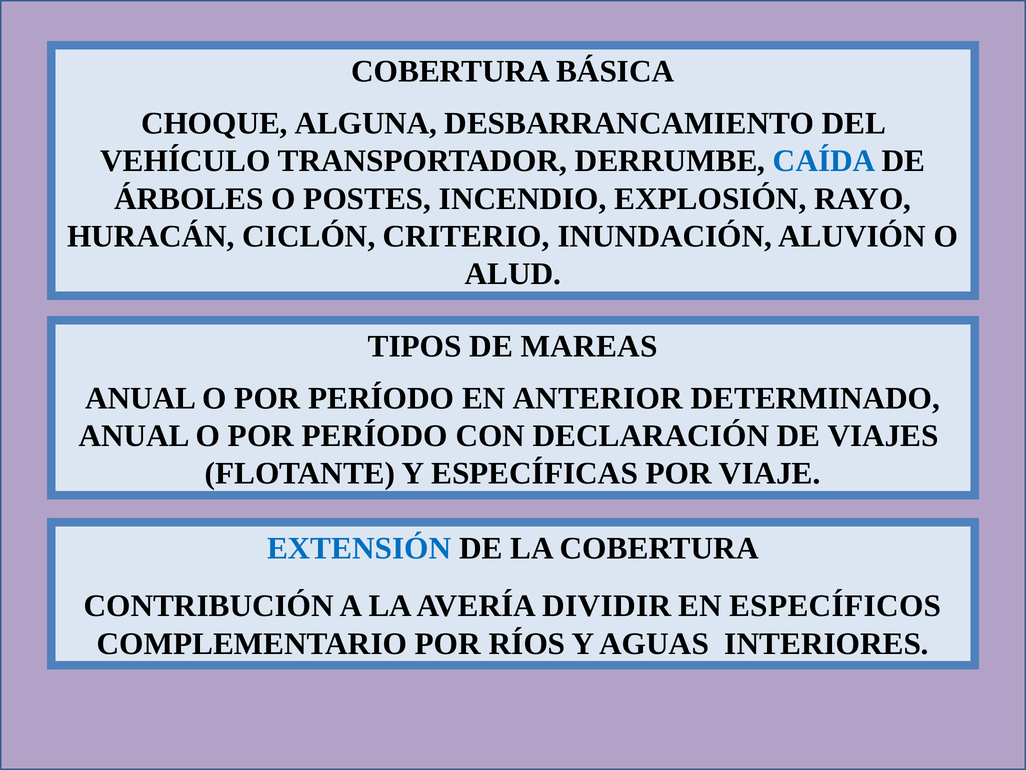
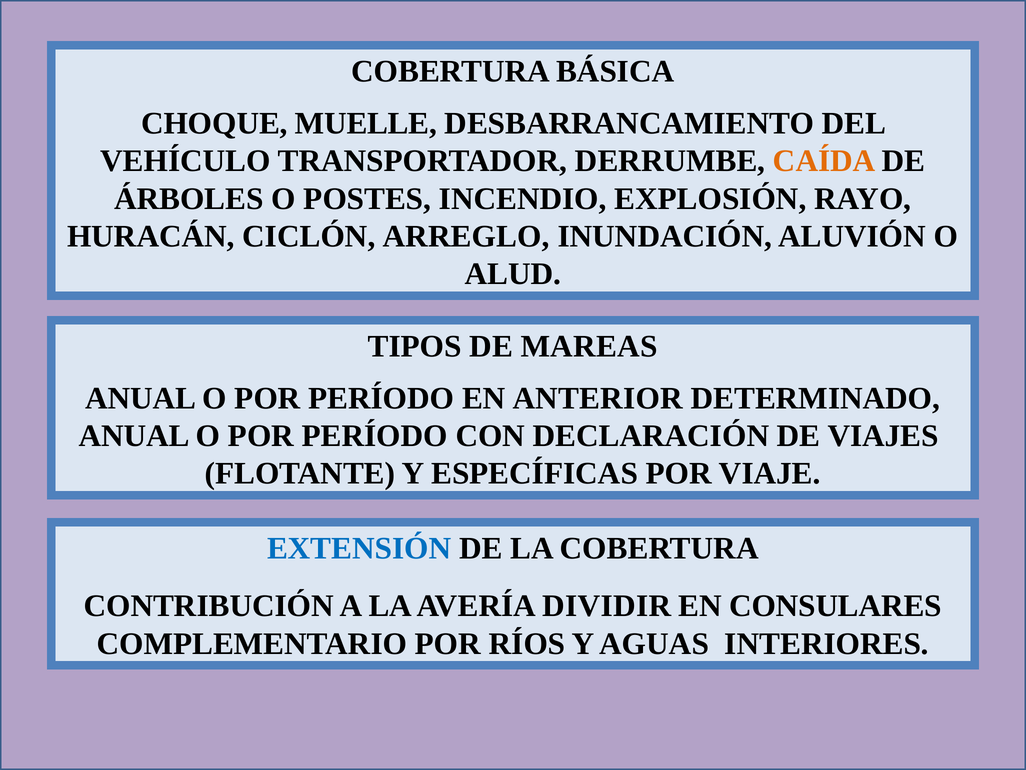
ALGUNA: ALGUNA -> MUELLE
CAÍDA colour: blue -> orange
CRITERIO: CRITERIO -> ARREGLO
ESPECÍFICOS: ESPECÍFICOS -> CONSULARES
